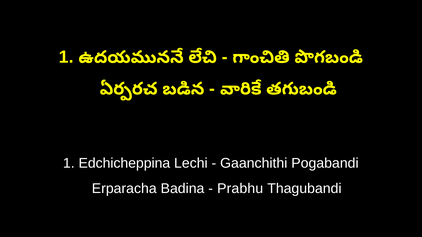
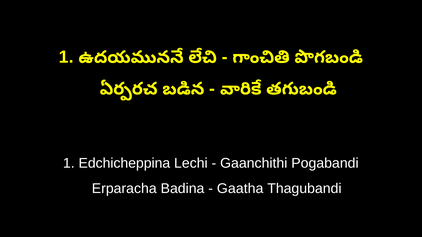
Prabhu: Prabhu -> Gaatha
